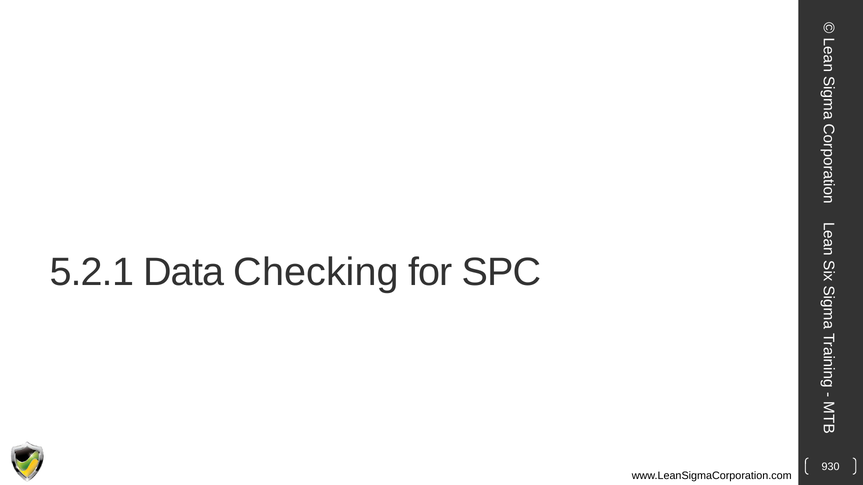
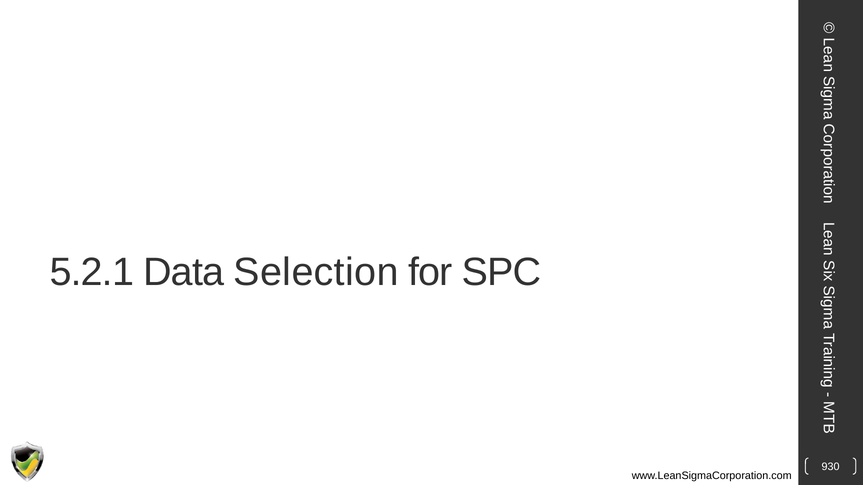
Checking: Checking -> Selection
